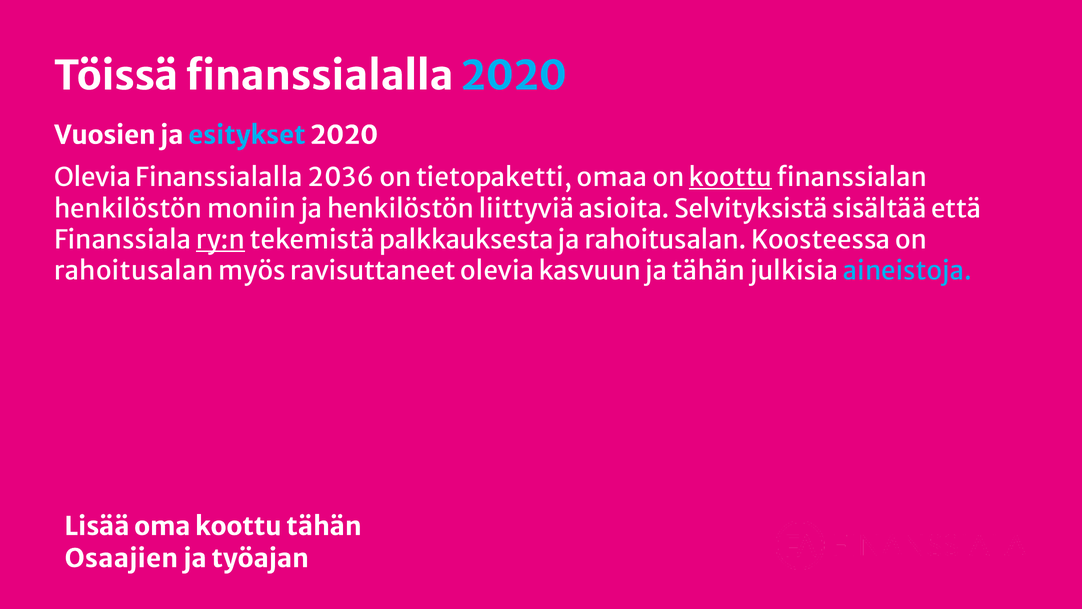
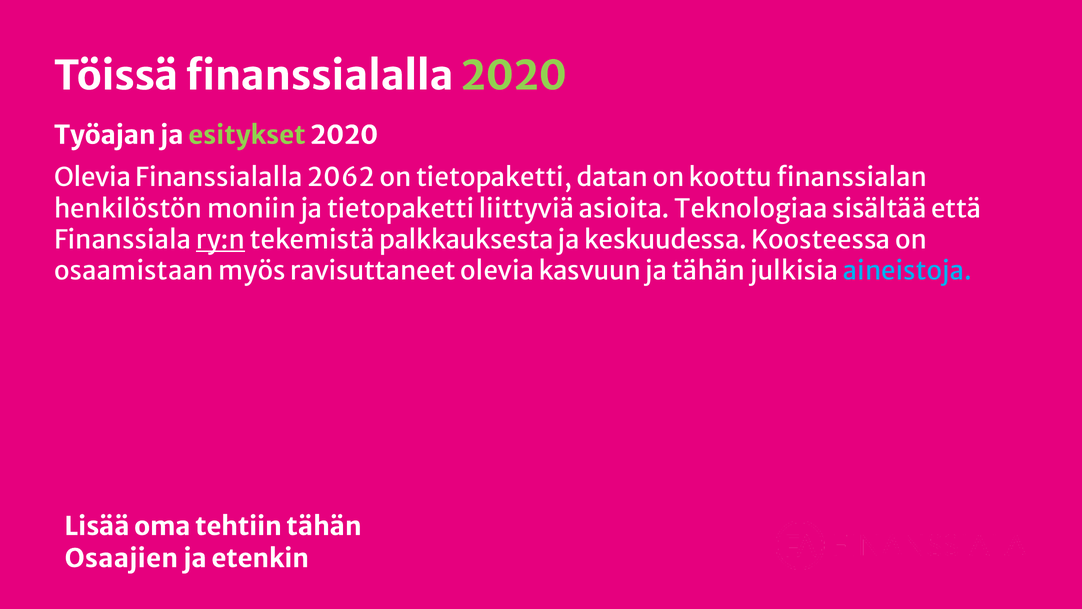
2020 at (514, 76) colour: light blue -> light green
Vuosien: Vuosien -> Työajan
esitykset colour: light blue -> light green
2036: 2036 -> 2062
omaa: omaa -> datan
koottu at (731, 178) underline: present -> none
ja henkilöstön: henkilöstön -> tietopaketti
Selvityksistä: Selvityksistä -> Teknologiaa
ja rahoitusalan: rahoitusalan -> keskuudessa
rahoitusalan at (134, 271): rahoitusalan -> osaamistaan
oma koottu: koottu -> tehtiin
työajan: työajan -> etenkin
